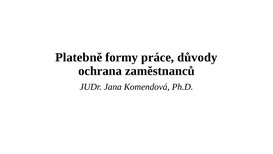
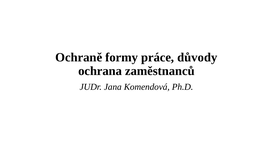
Platebně: Platebně -> Ochraně
